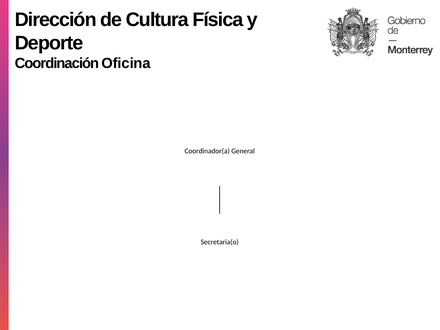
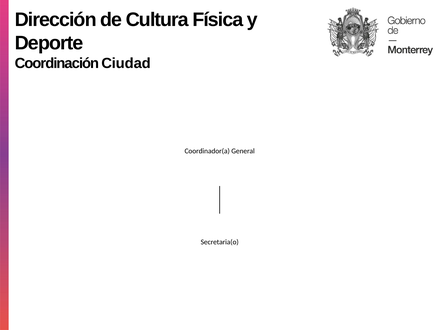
Oficina: Oficina -> Ciudad
